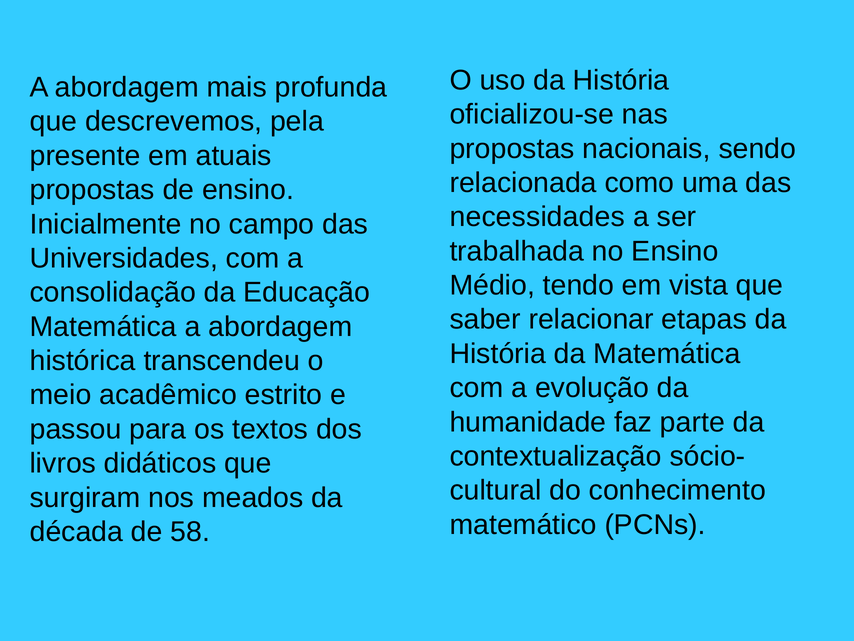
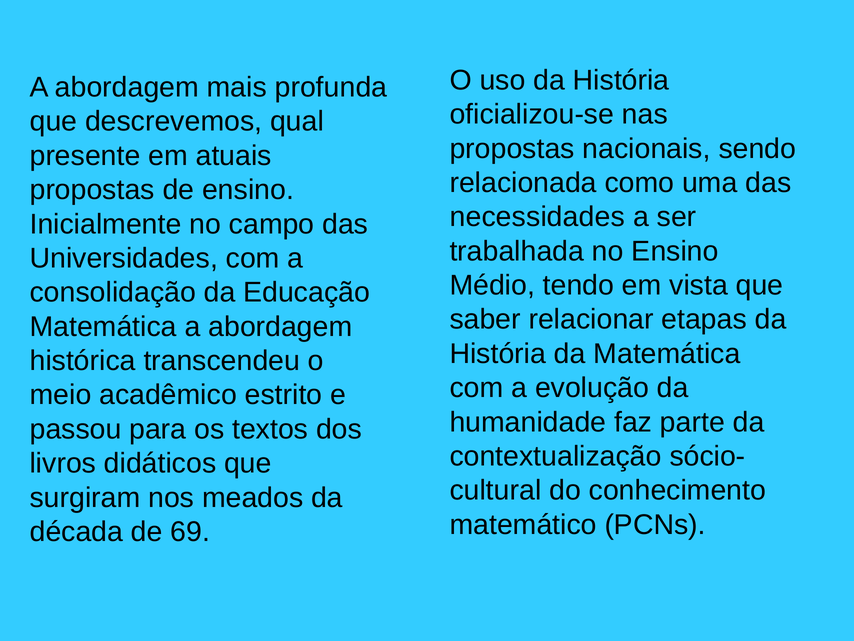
pela: pela -> qual
58: 58 -> 69
